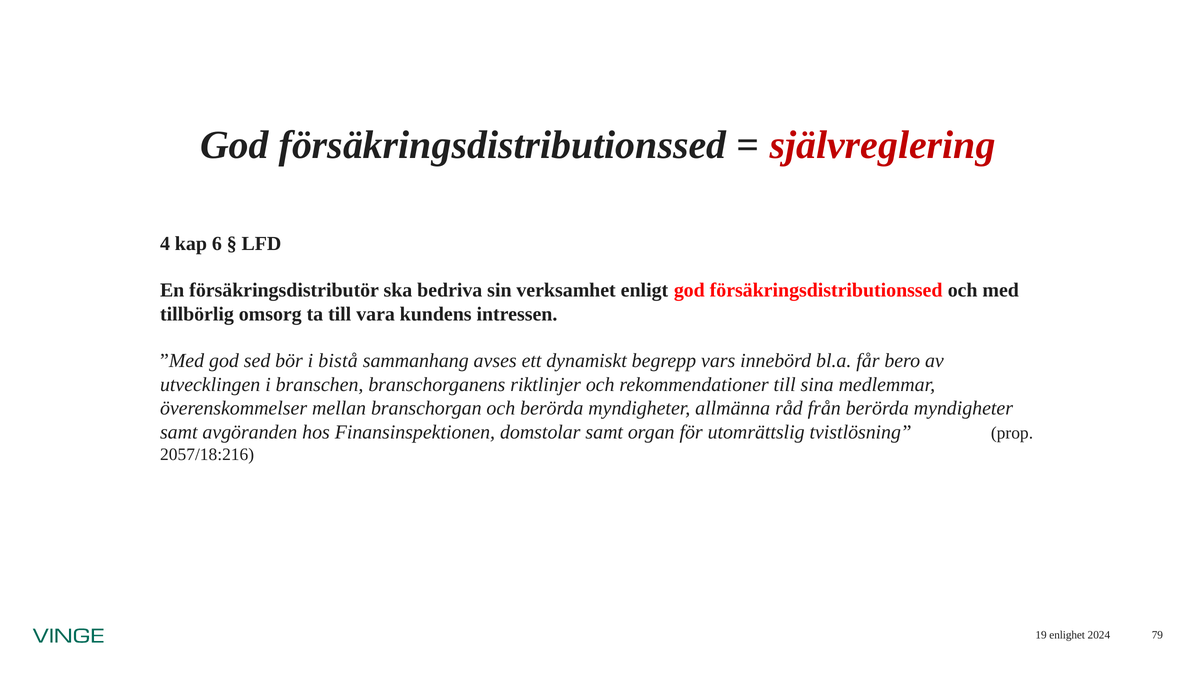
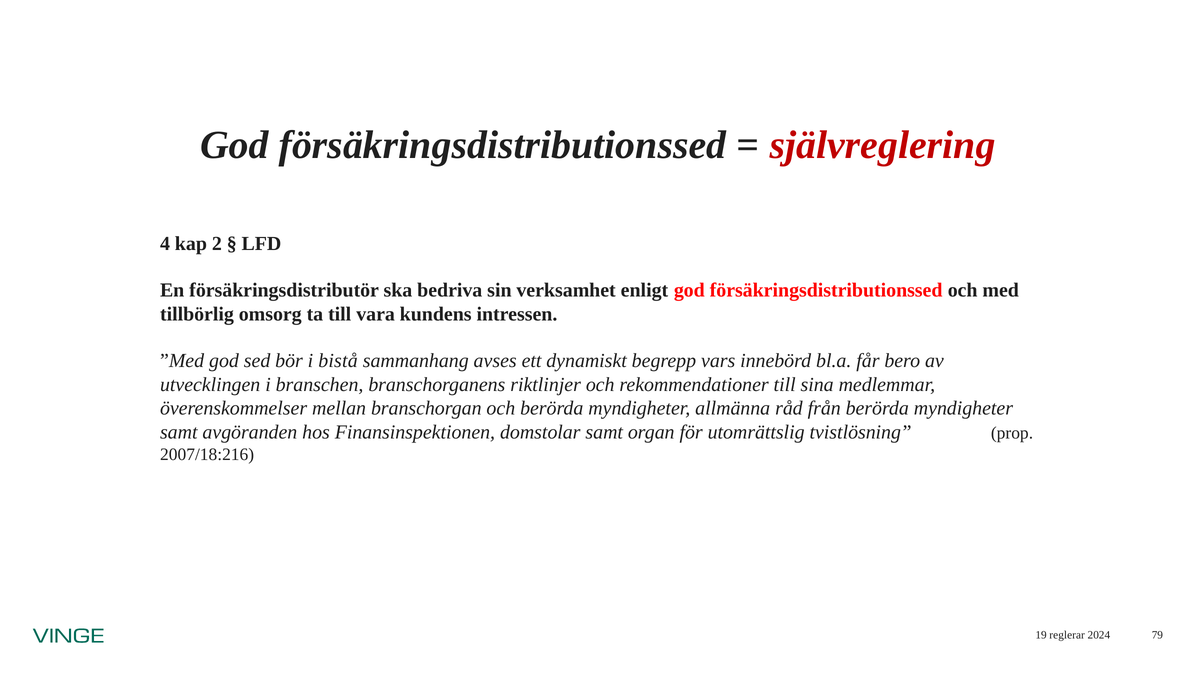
6: 6 -> 2
2057/18:216: 2057/18:216 -> 2007/18:216
enlighet: enlighet -> reglerar
